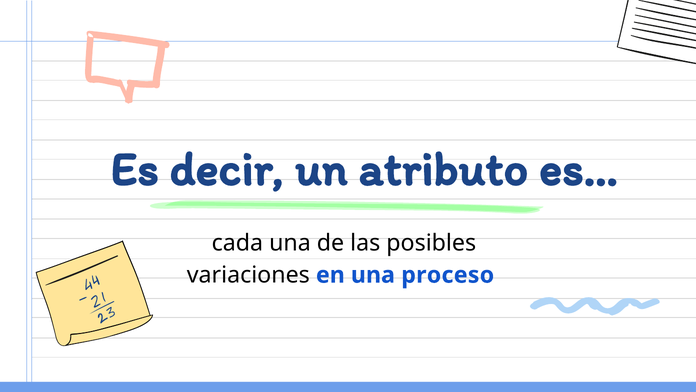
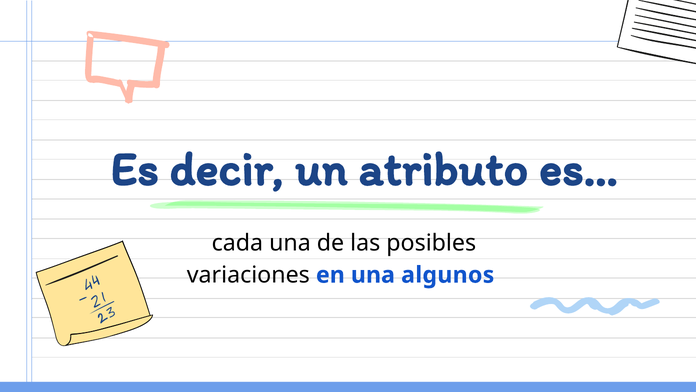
proceso: proceso -> algunos
